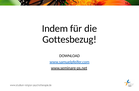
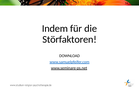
Gottesbezug: Gottesbezug -> Störfaktoren
